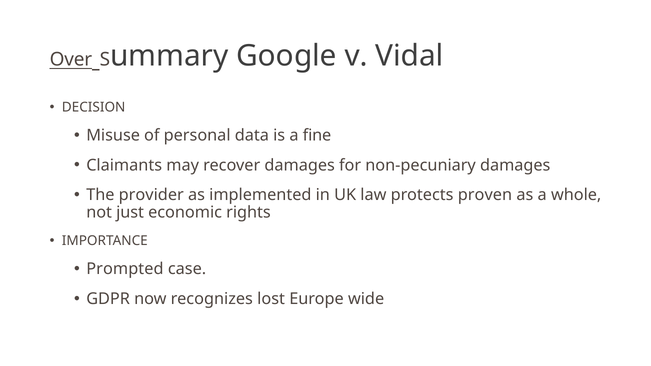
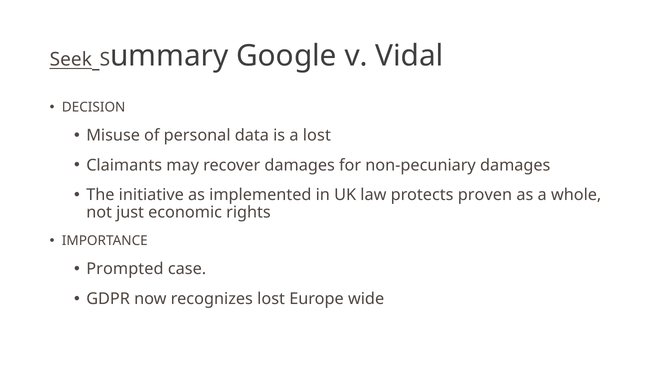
Over: Over -> Seek
a fine: fine -> lost
provider: provider -> initiative
